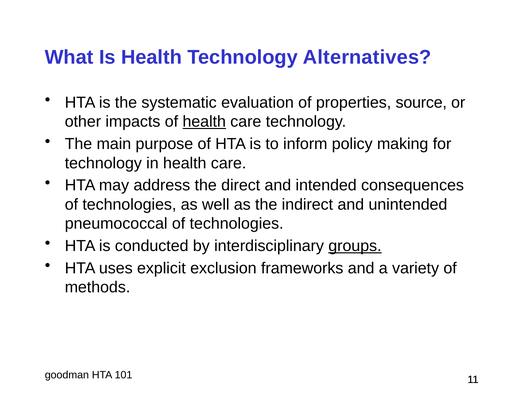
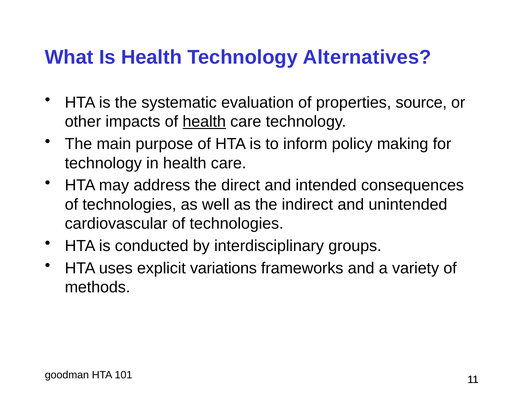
pneumococcal: pneumococcal -> cardiovascular
groups underline: present -> none
exclusion: exclusion -> variations
